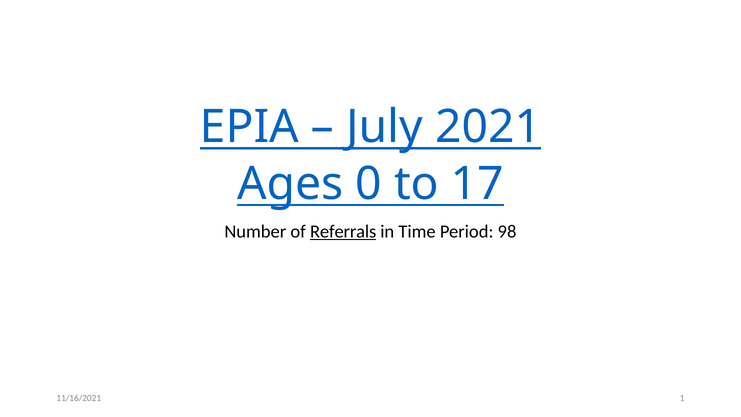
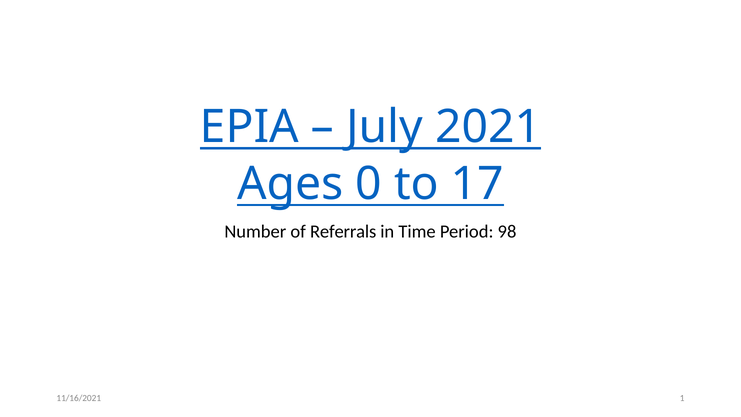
Referrals underline: present -> none
